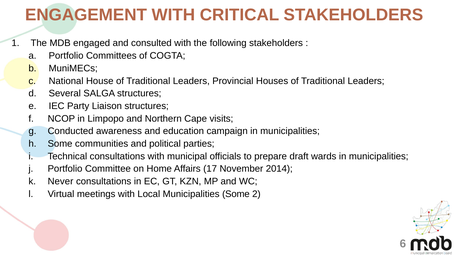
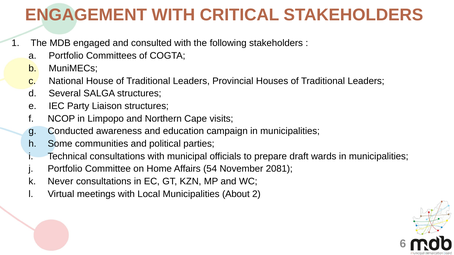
17: 17 -> 54
2014: 2014 -> 2081
Municipalities Some: Some -> About
